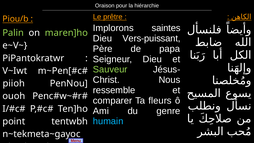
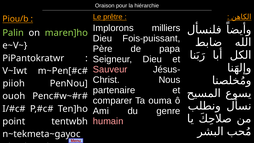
saintes: saintes -> milliers
Vers-puissant: Vers-puissant -> Fois-puissant
Sauveur colour: light green -> pink
ressemble: ressemble -> partenaire
fleurs: fleurs -> ouma
humain colour: light blue -> pink
